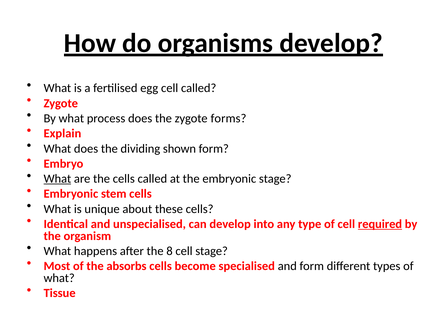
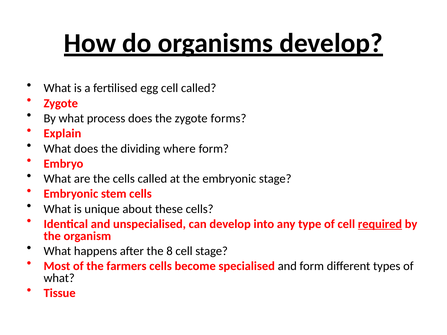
shown: shown -> where
What at (57, 179) underline: present -> none
absorbs: absorbs -> farmers
